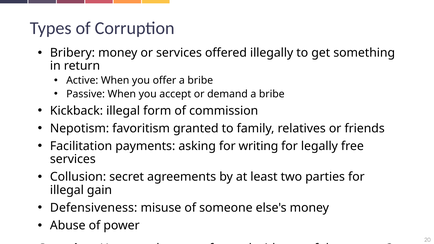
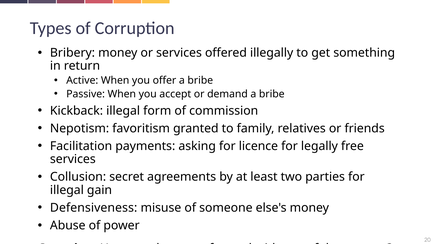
writing: writing -> licence
